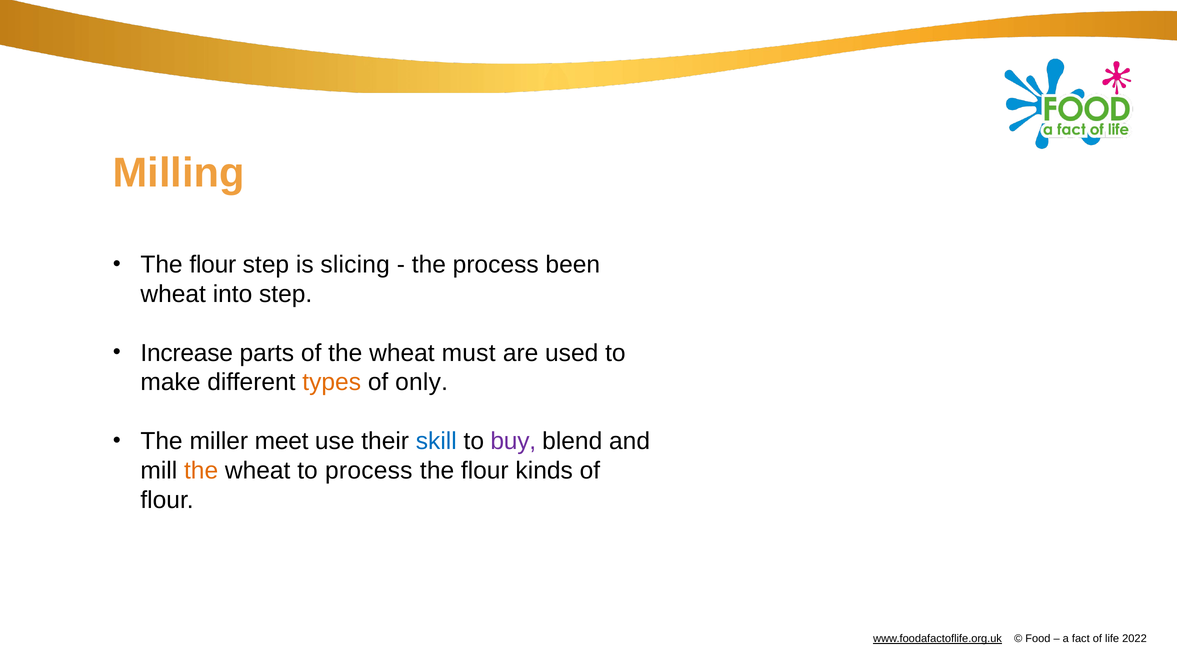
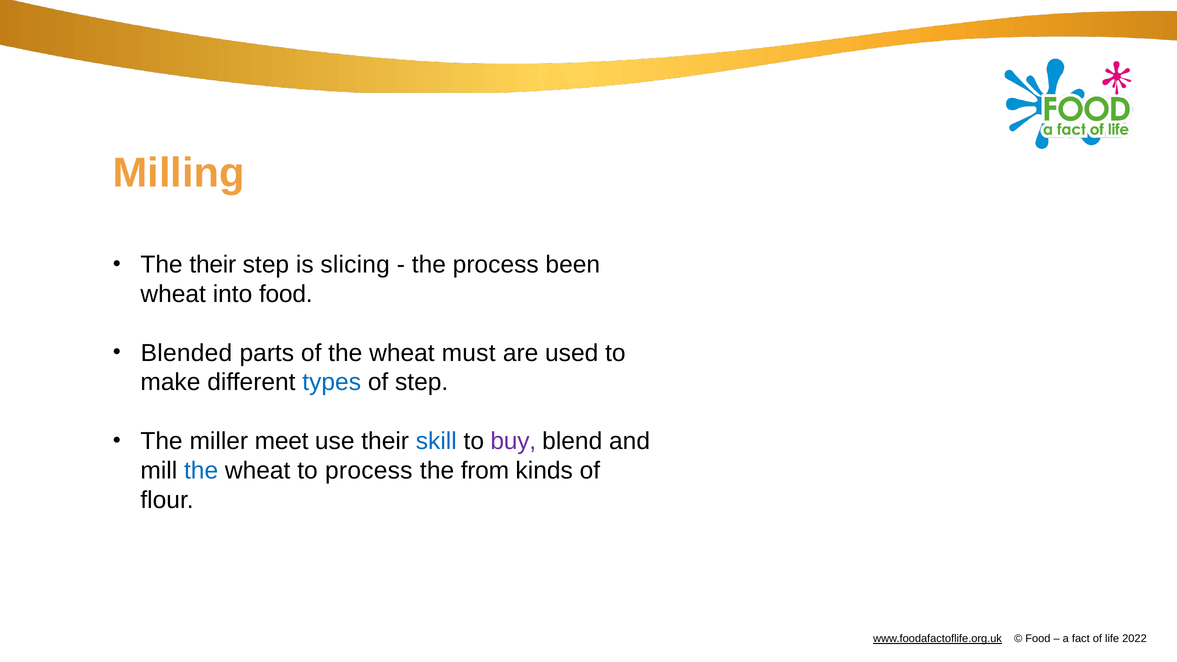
flour at (213, 265): flour -> their
into step: step -> food
Increase: Increase -> Blended
types colour: orange -> blue
of only: only -> step
the at (201, 471) colour: orange -> blue
flour at (485, 471): flour -> from
